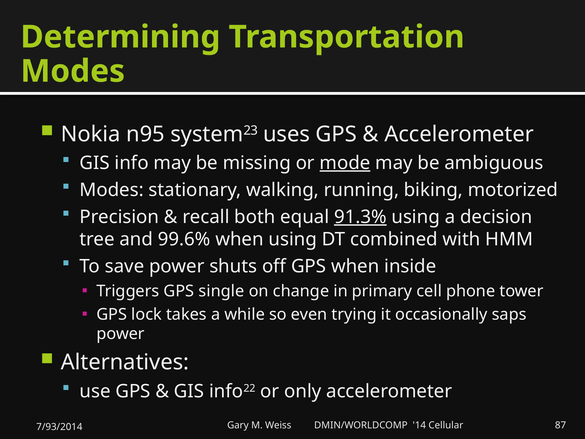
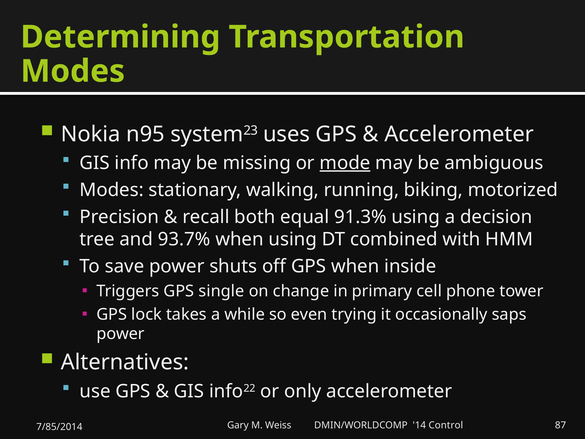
91.3% underline: present -> none
99.6%: 99.6% -> 93.7%
Cellular: Cellular -> Control
7/93/2014: 7/93/2014 -> 7/85/2014
